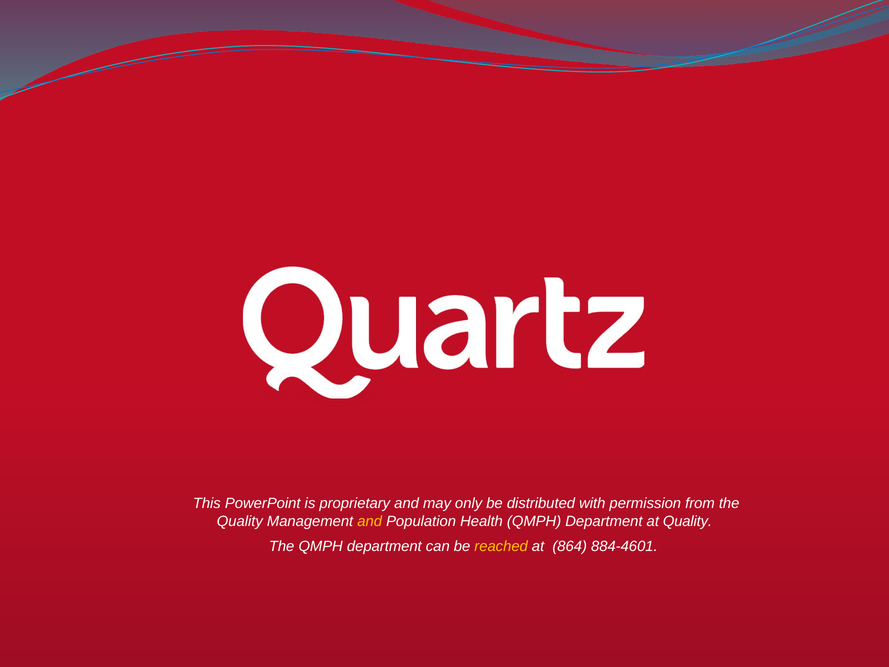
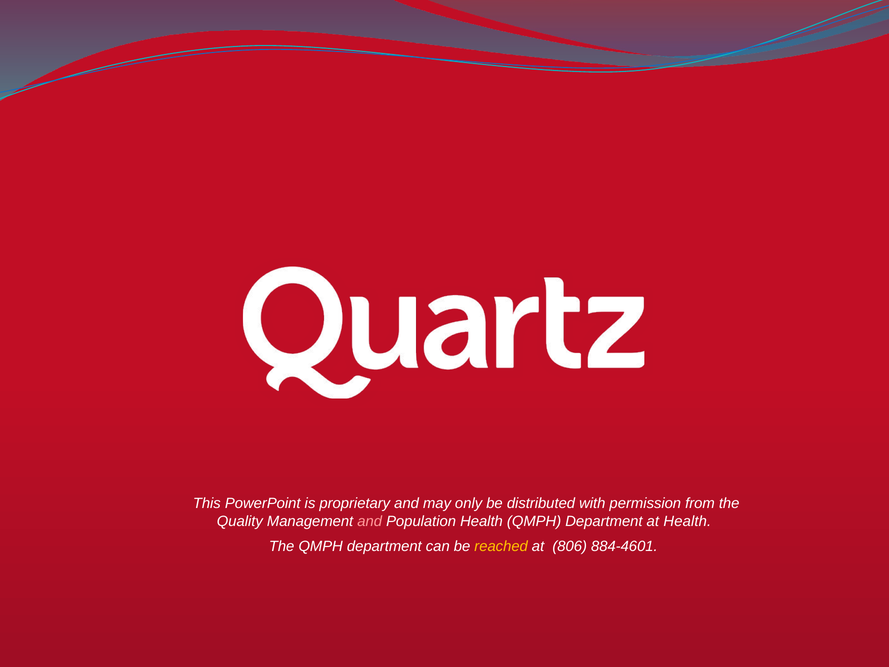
and at (370, 521) colour: yellow -> pink
at Quality: Quality -> Health
864: 864 -> 806
